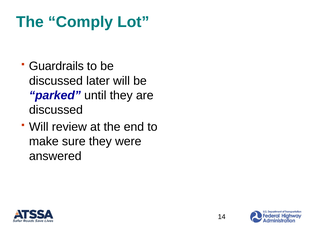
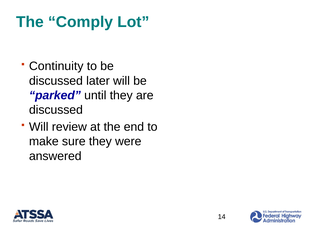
Guardrails: Guardrails -> Continuity
